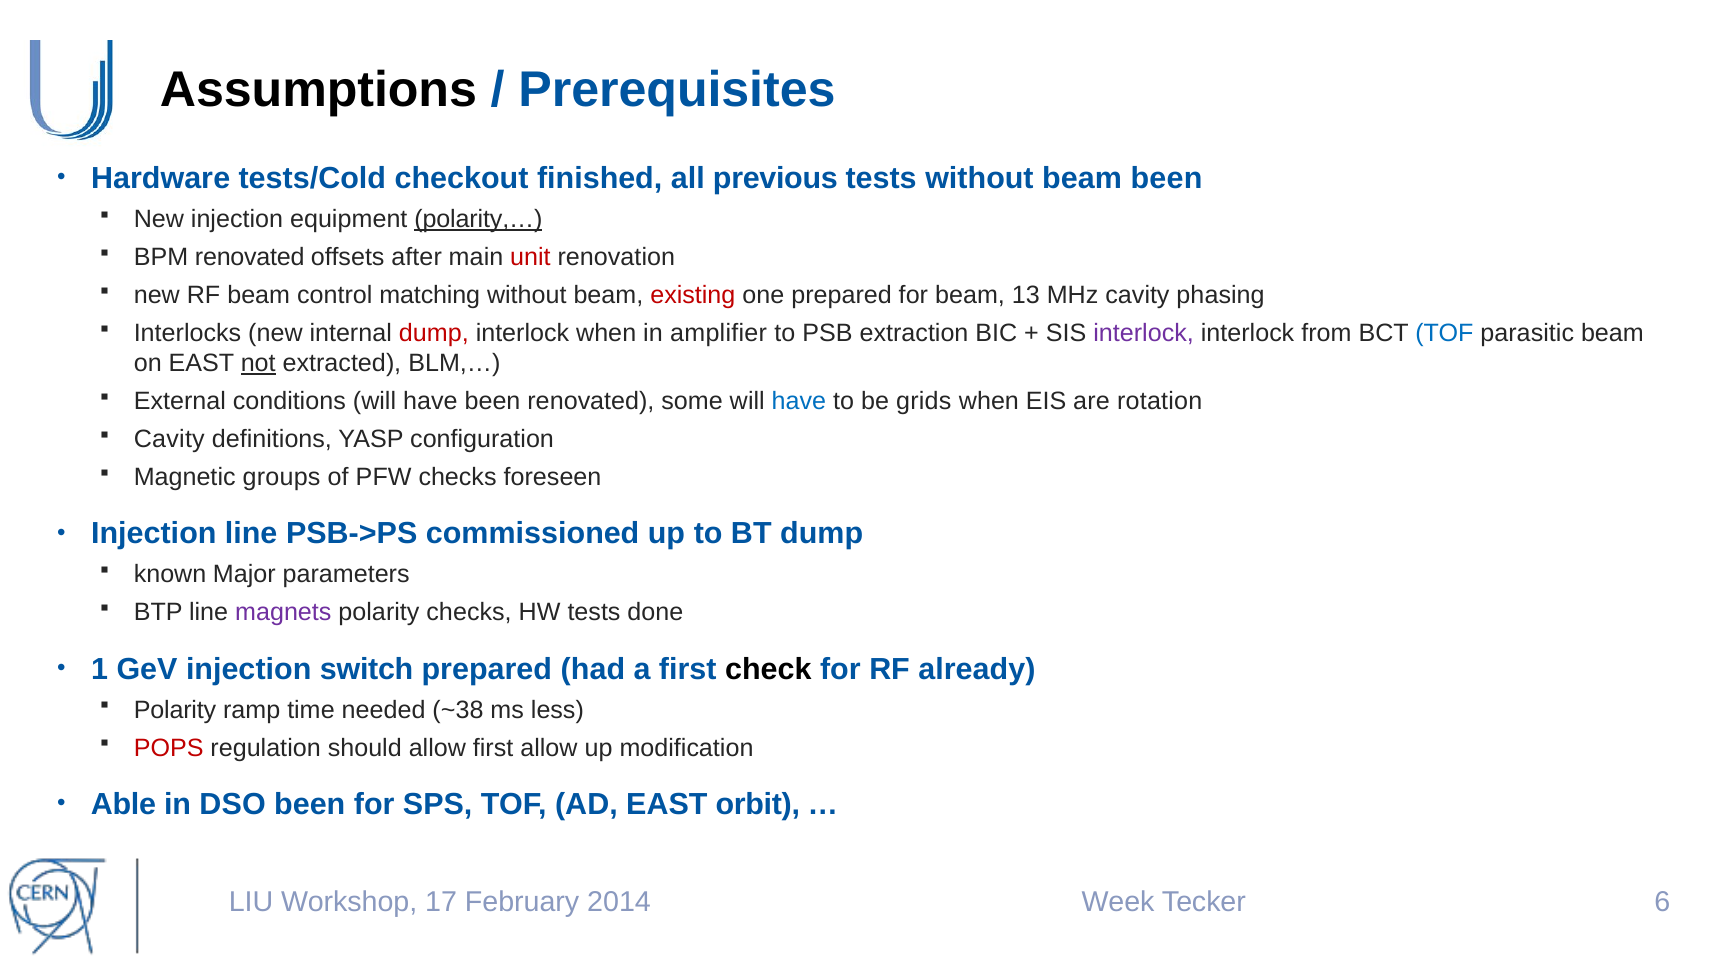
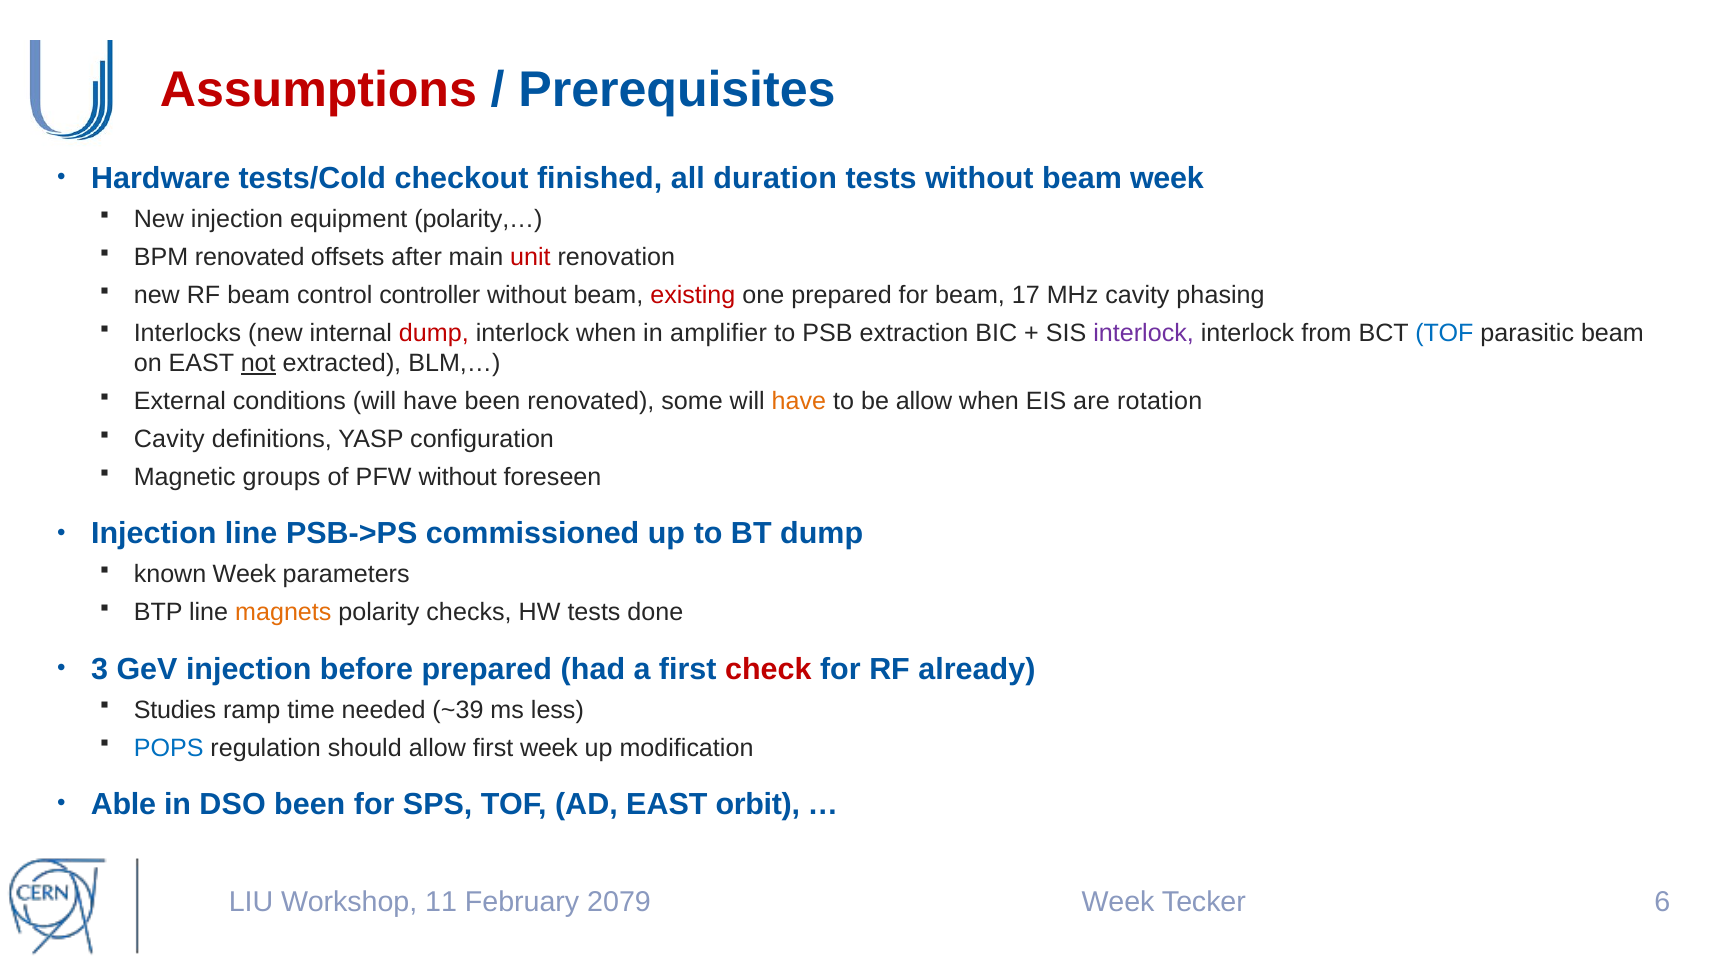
Assumptions colour: black -> red
previous: previous -> duration
beam been: been -> week
polarity,… underline: present -> none
matching: matching -> controller
13: 13 -> 17
have at (799, 402) colour: blue -> orange
be grids: grids -> allow
PFW checks: checks -> without
known Major: Major -> Week
magnets colour: purple -> orange
1: 1 -> 3
switch: switch -> before
check colour: black -> red
Polarity at (175, 710): Polarity -> Studies
~38: ~38 -> ~39
POPS colour: red -> blue
first allow: allow -> week
17: 17 -> 11
2014: 2014 -> 2079
